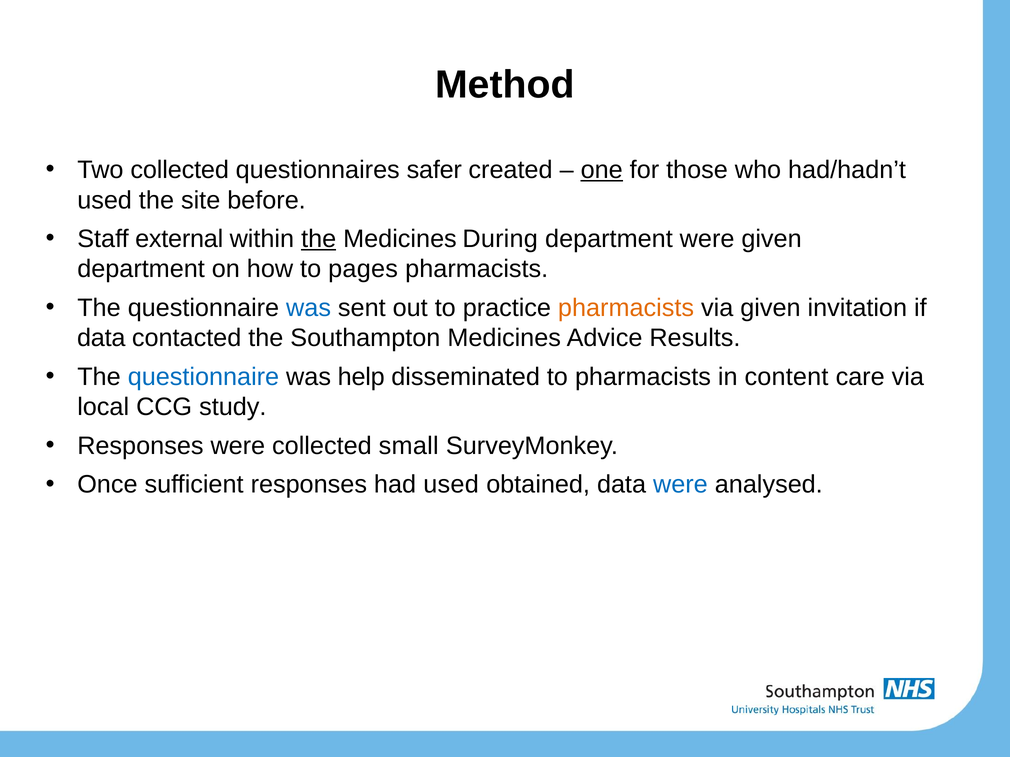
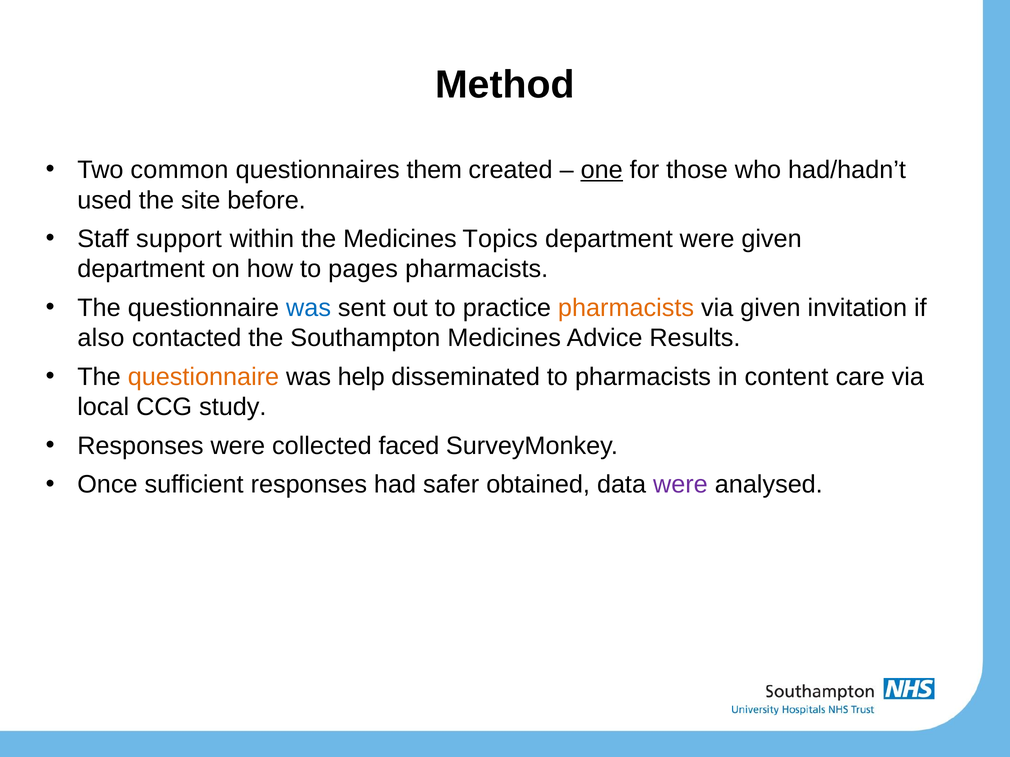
Two collected: collected -> common
safer: safer -> them
external: external -> support
the at (319, 239) underline: present -> none
During: During -> Topics
data at (101, 338): data -> also
questionnaire at (203, 377) colour: blue -> orange
small: small -> faced
had used: used -> safer
were at (680, 485) colour: blue -> purple
